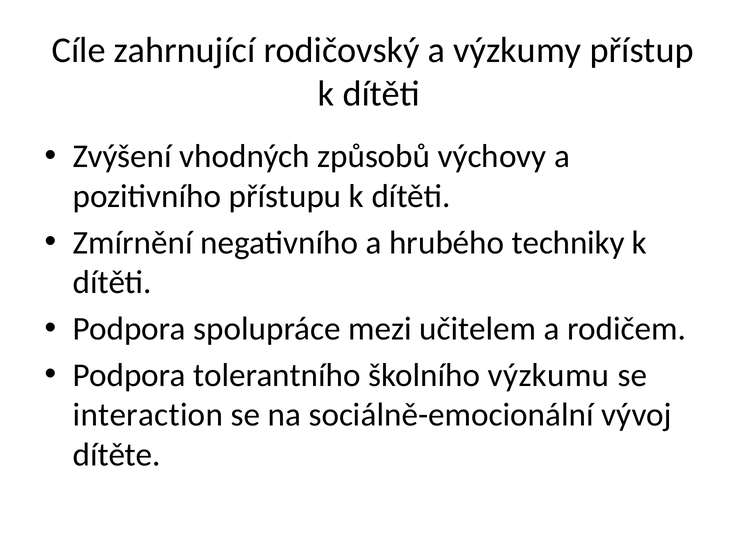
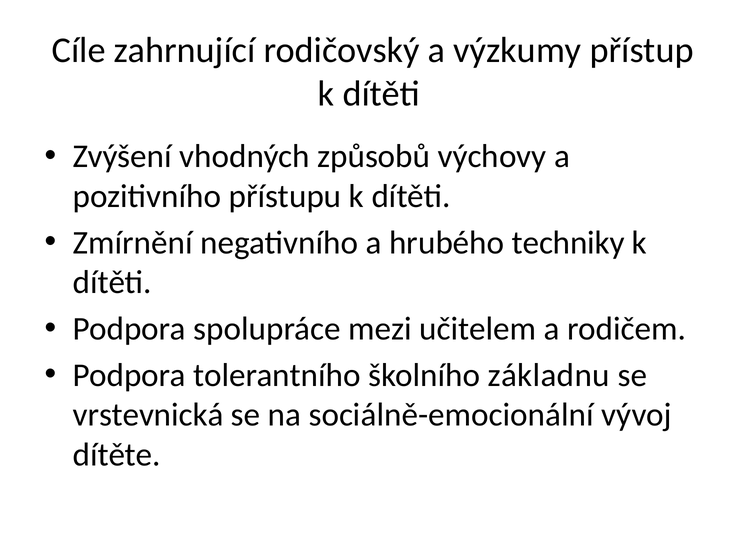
výzkumu: výzkumu -> základnu
interaction: interaction -> vrstevnická
